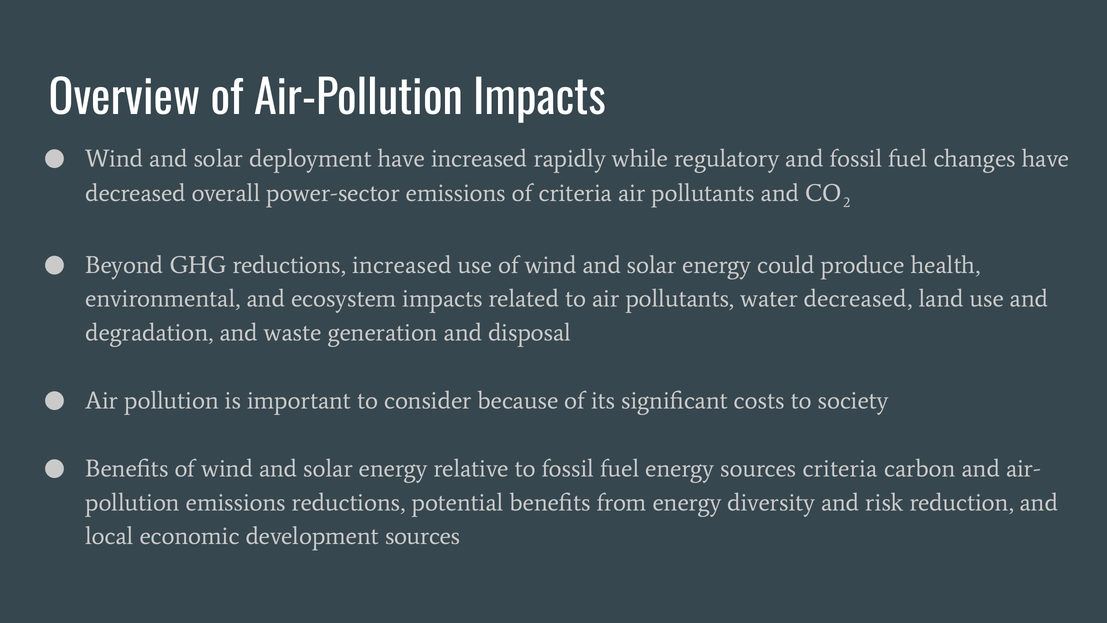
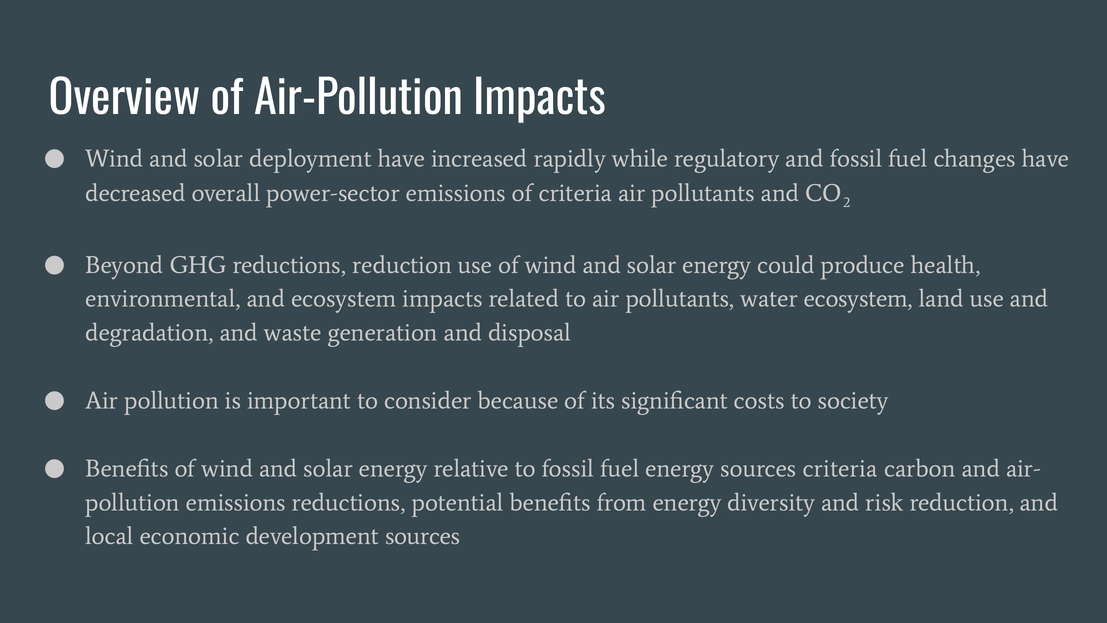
reductions increased: increased -> reduction
water decreased: decreased -> ecosystem
